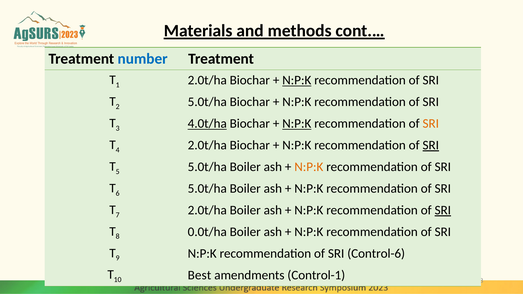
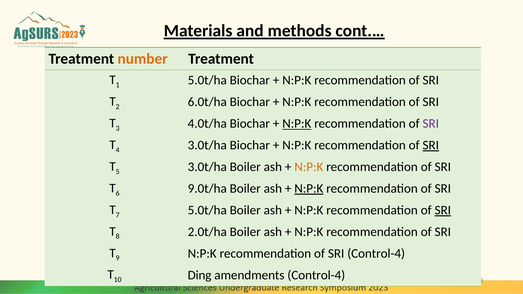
number colour: blue -> orange
2.0t/ha at (207, 80): 2.0t/ha -> 5.0t/ha
N:P:K at (297, 80) underline: present -> none
5.0t/ha at (207, 102): 5.0t/ha -> 6.0t/ha
4.0t/ha underline: present -> none
SRI at (431, 124) colour: orange -> purple
2.0t/ha at (207, 145): 2.0t/ha -> 3.0t/ha
5.0t/ha at (207, 167): 5.0t/ha -> 3.0t/ha
5.0t/ha at (207, 189): 5.0t/ha -> 9.0t/ha
N:P:K at (309, 189) underline: none -> present
2.0t/ha at (207, 210): 2.0t/ha -> 5.0t/ha
0.0t/ha: 0.0t/ha -> 2.0t/ha
SRI Control-6: Control-6 -> Control-4
Best: Best -> Ding
amendments Control-1: Control-1 -> Control-4
